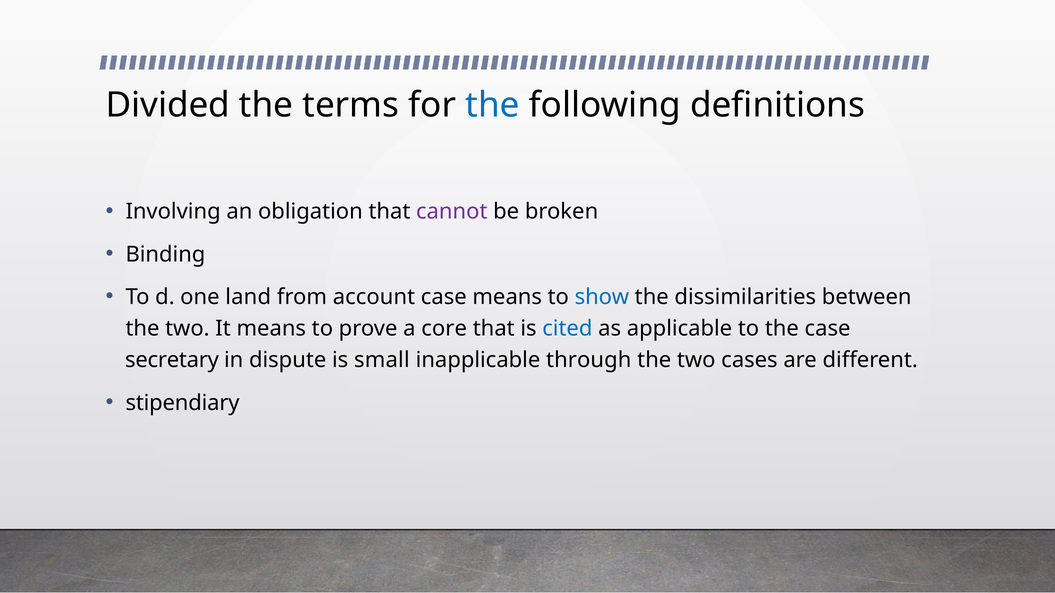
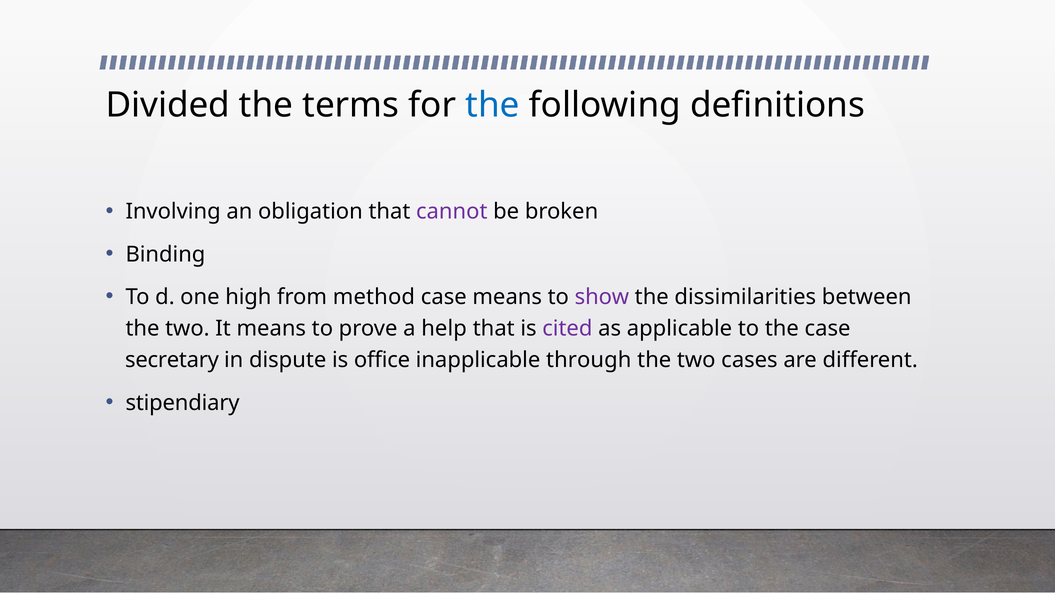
land: land -> high
account: account -> method
show colour: blue -> purple
core: core -> help
cited colour: blue -> purple
small: small -> office
